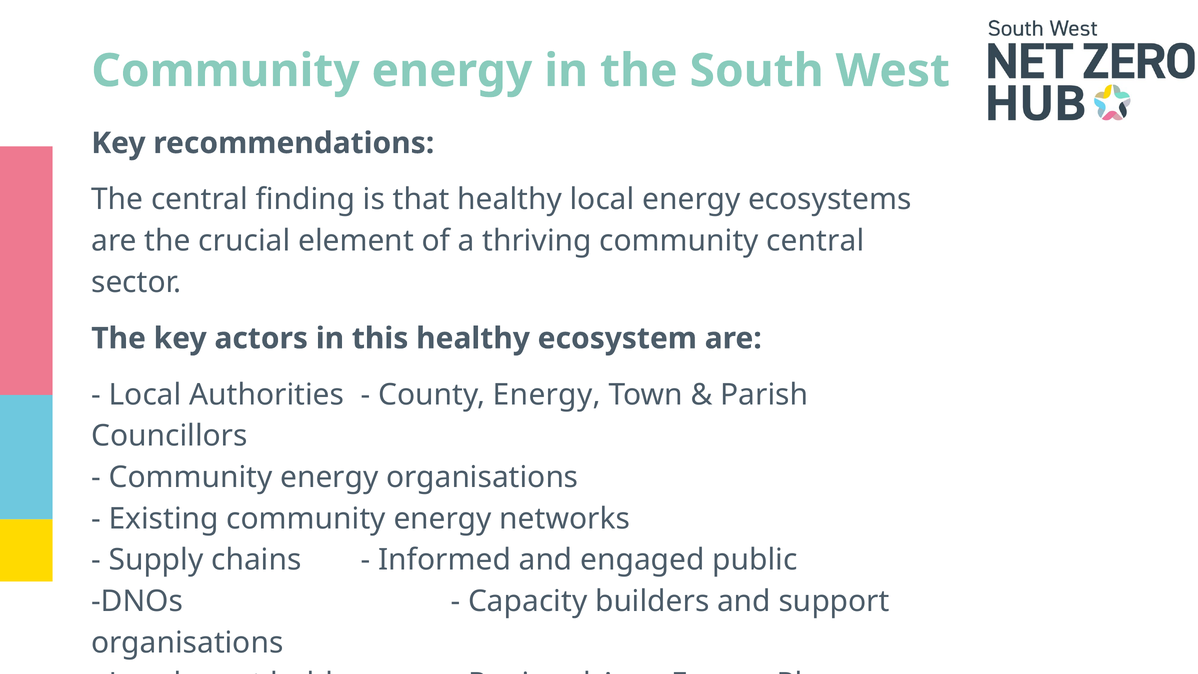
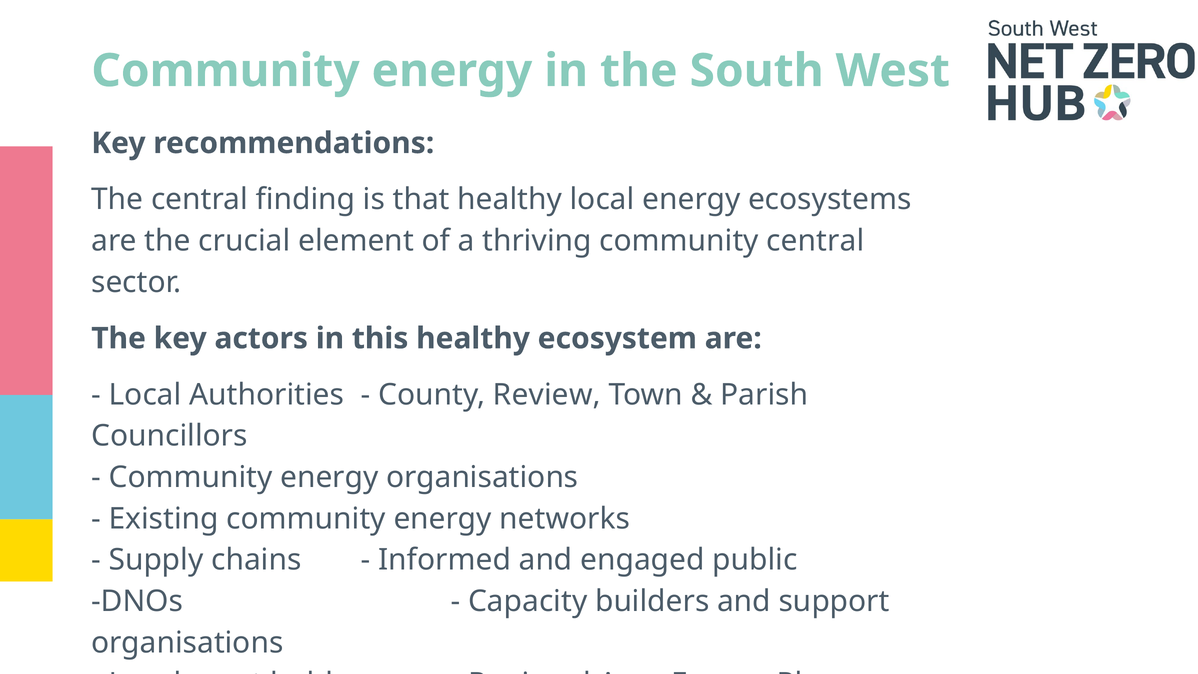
County Energy: Energy -> Review
